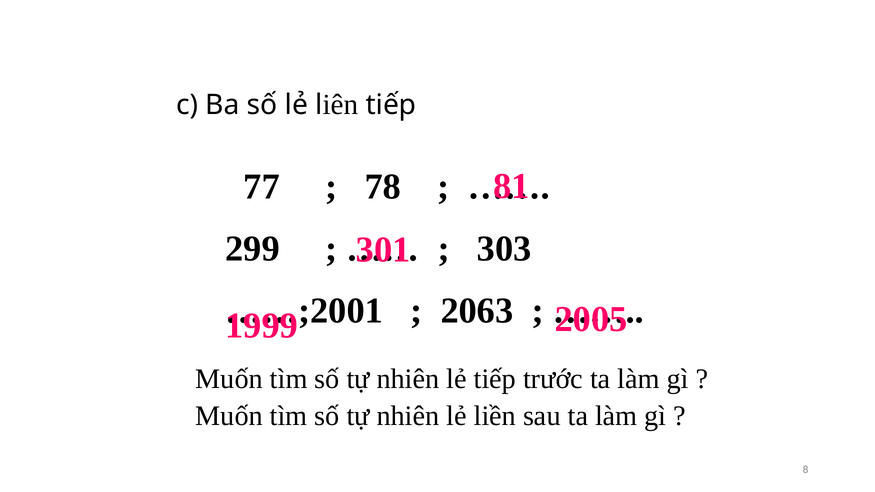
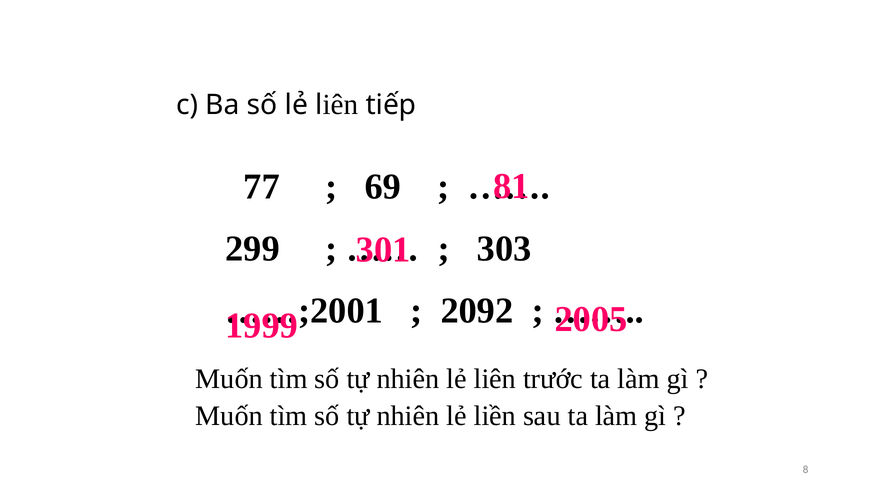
78: 78 -> 69
2063: 2063 -> 2092
lẻ tiếp: tiếp -> liên
